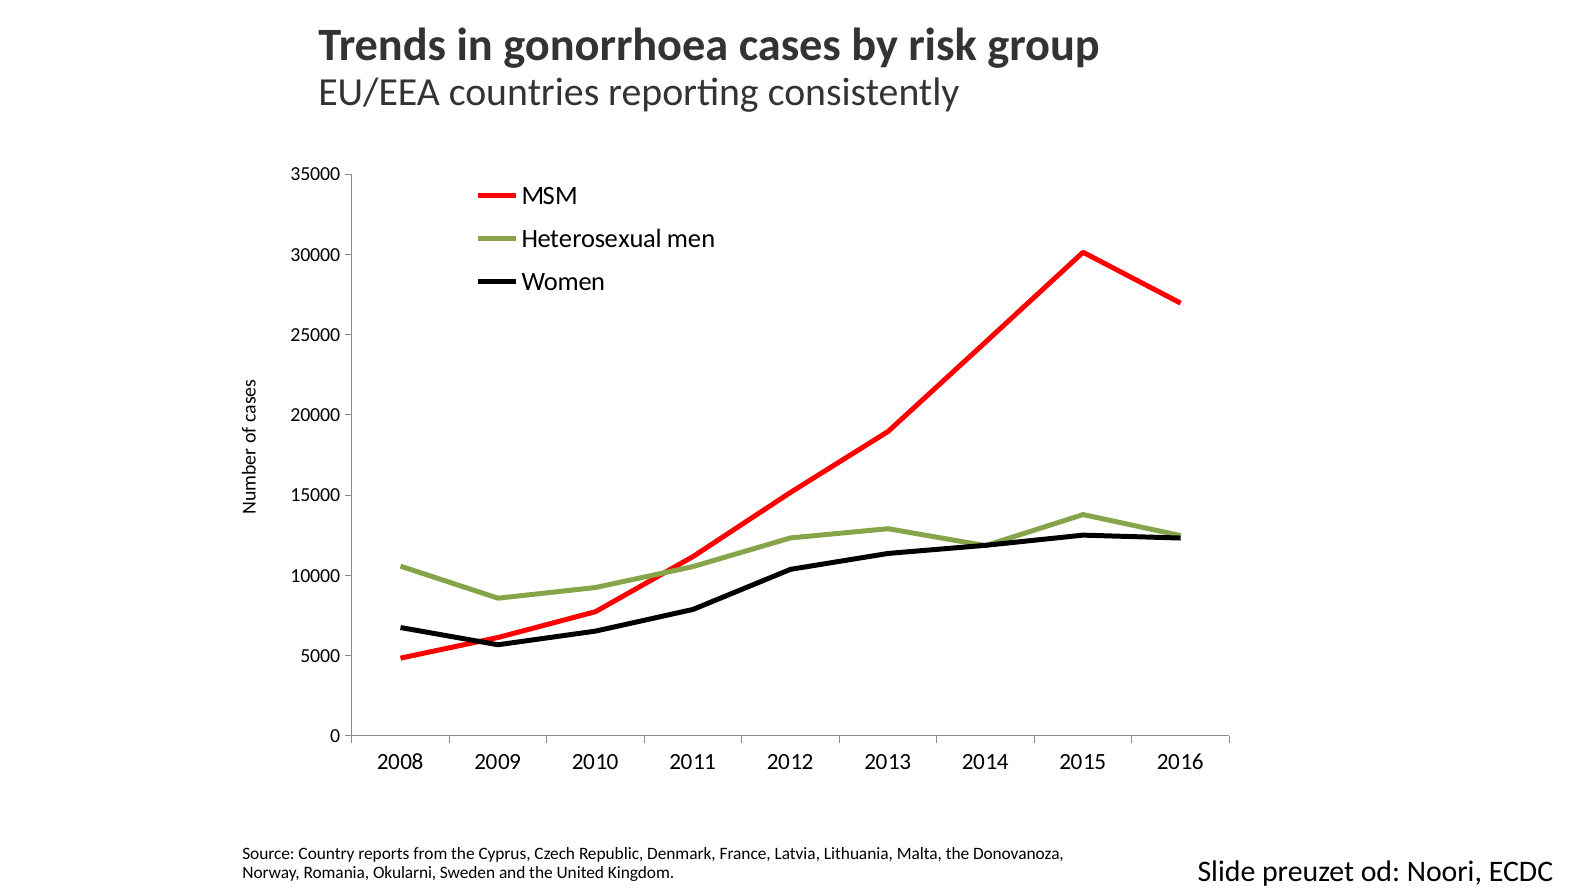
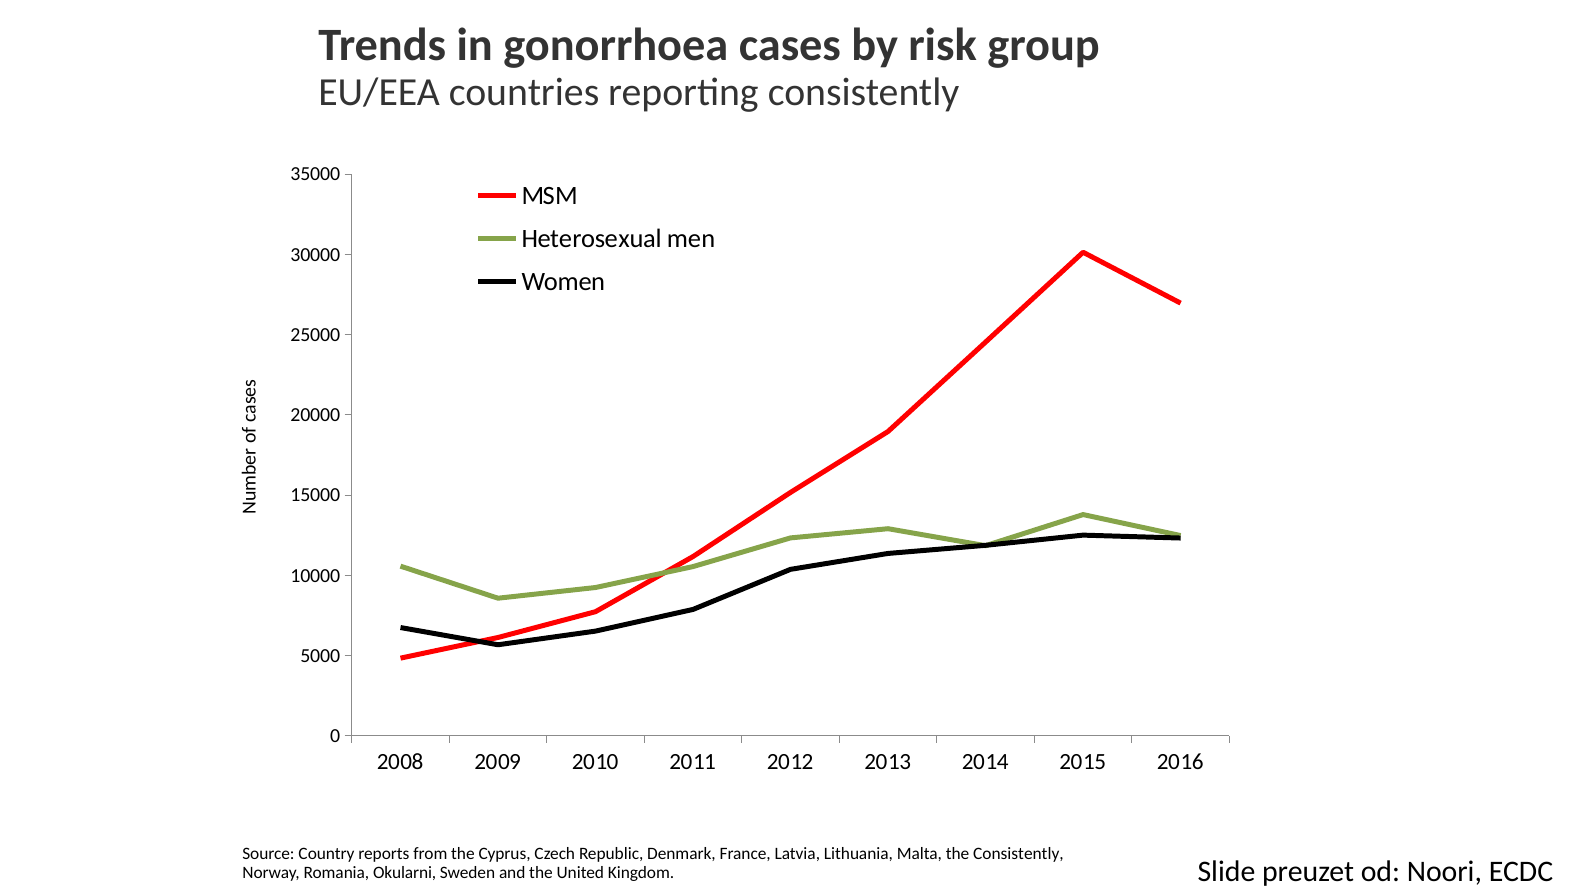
the Donovanoza: Donovanoza -> Consistently
